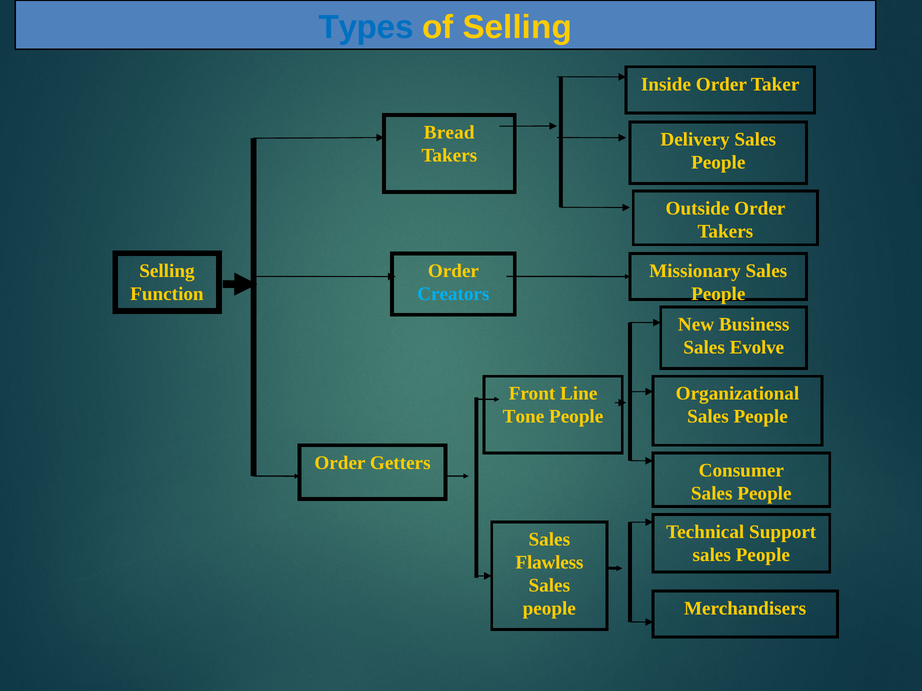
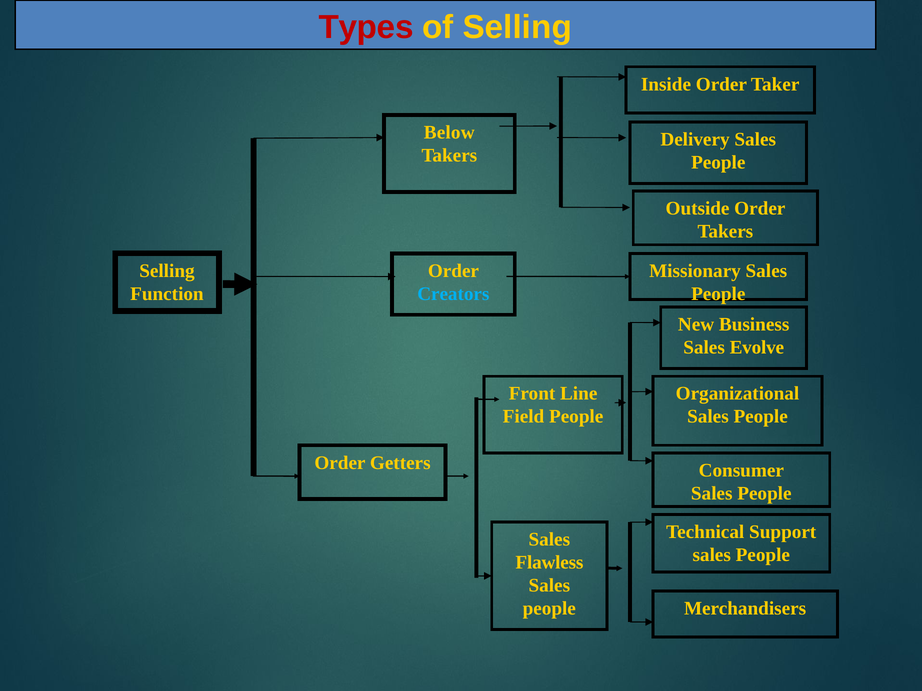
Types colour: blue -> red
Bread: Bread -> Below
Tone: Tone -> Field
